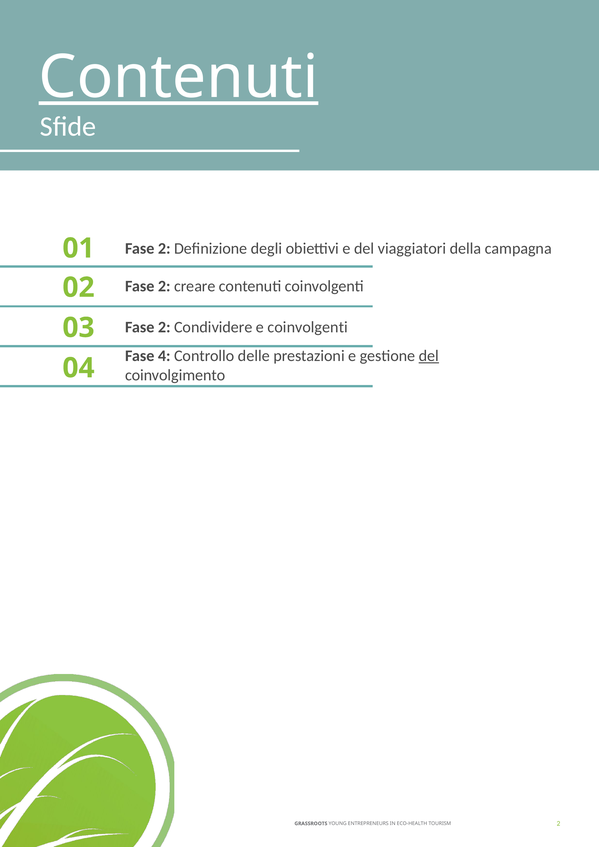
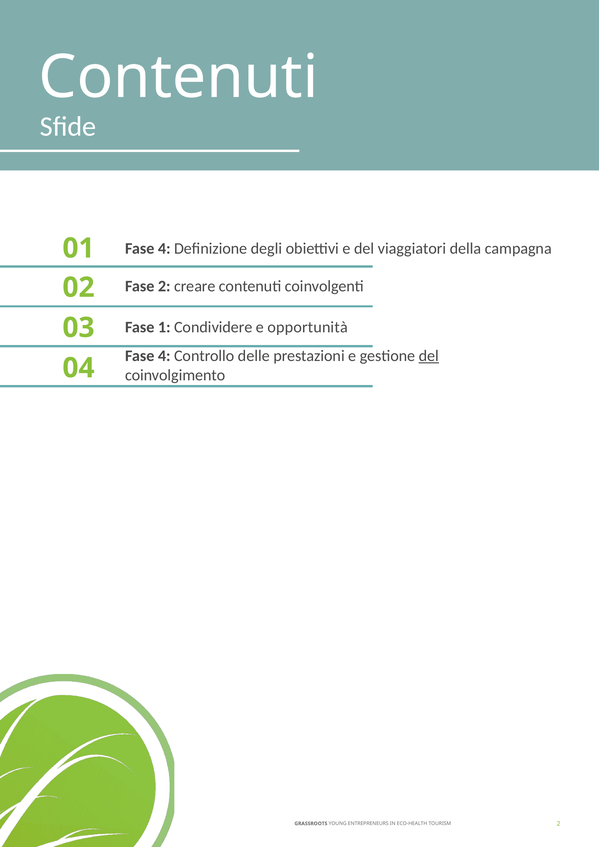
Contenuti at (178, 77) underline: present -> none
01 Fase 2: 2 -> 4
2 at (164, 327): 2 -> 1
e coinvolgenti: coinvolgenti -> opportunità
